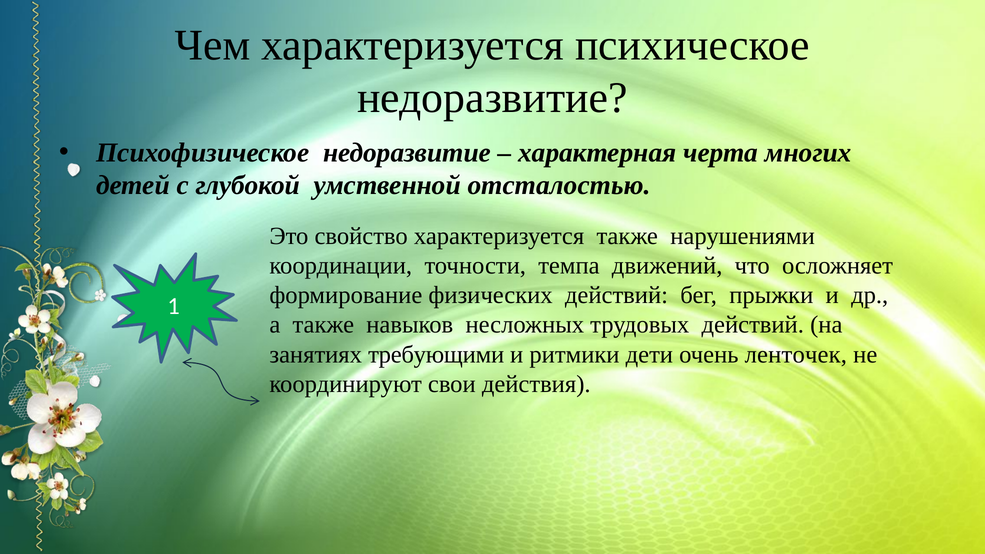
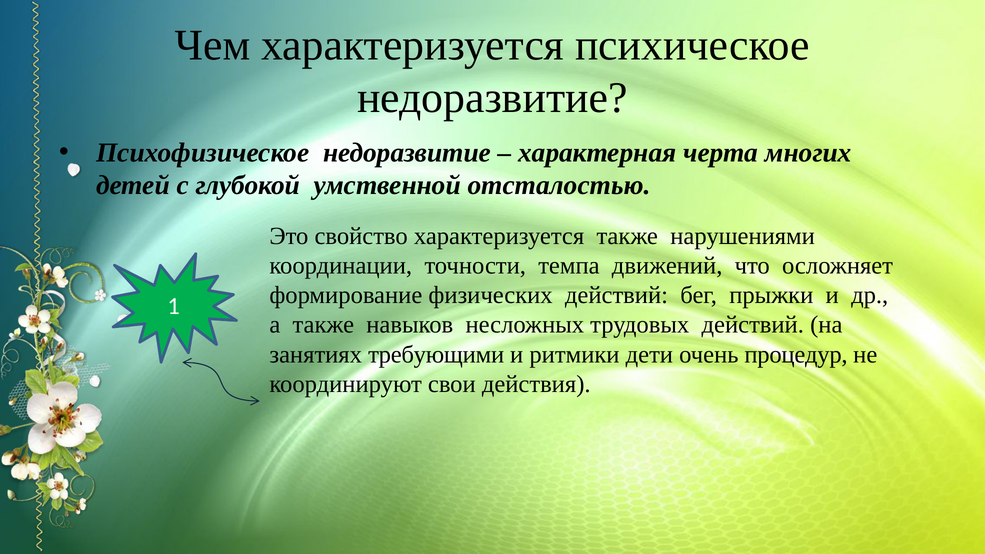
ленточек: ленточек -> процедур
